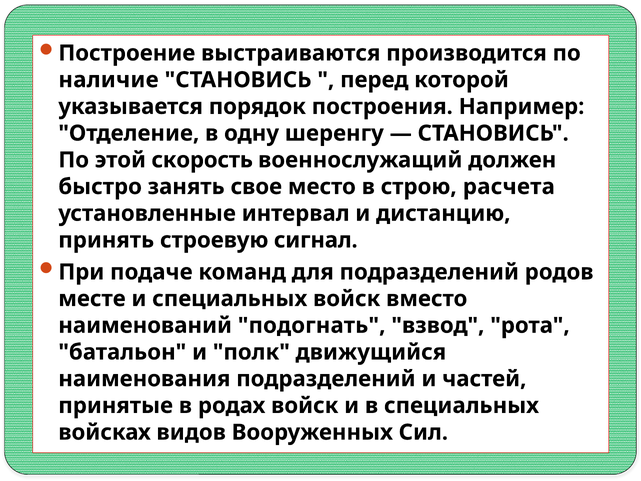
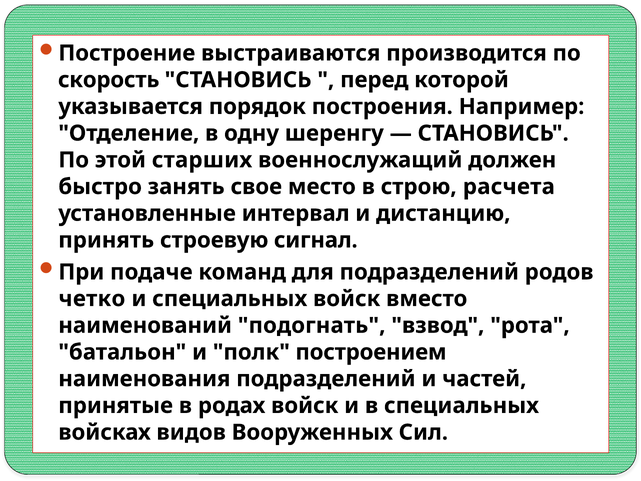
наличие: наличие -> скорость
скорость: скорость -> старших
месте: месте -> четко
движущийся: движущийся -> построением
